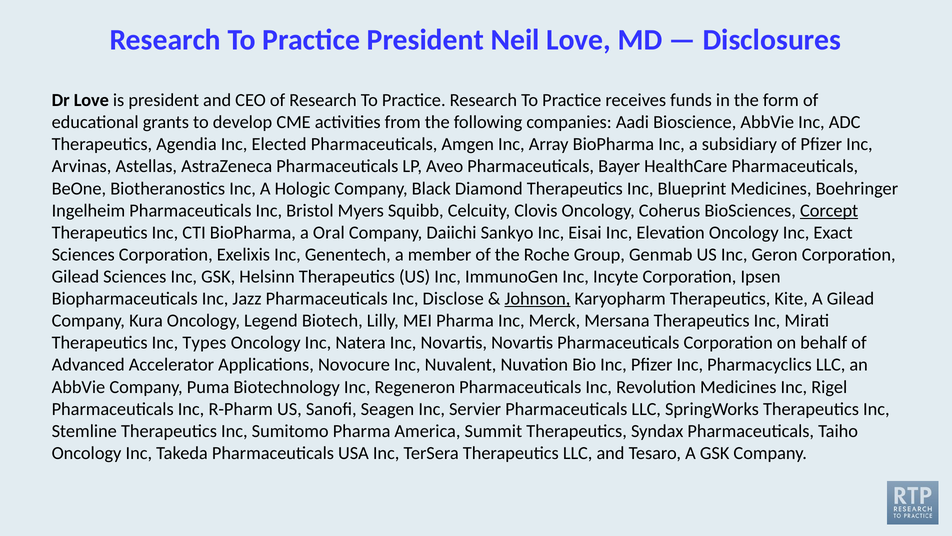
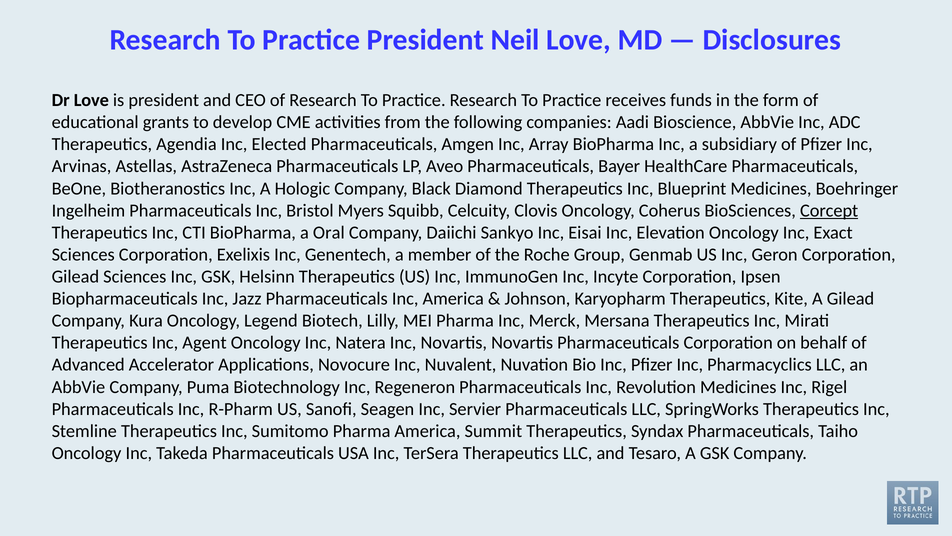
Inc Disclose: Disclose -> America
Johnson underline: present -> none
Types: Types -> Agent
